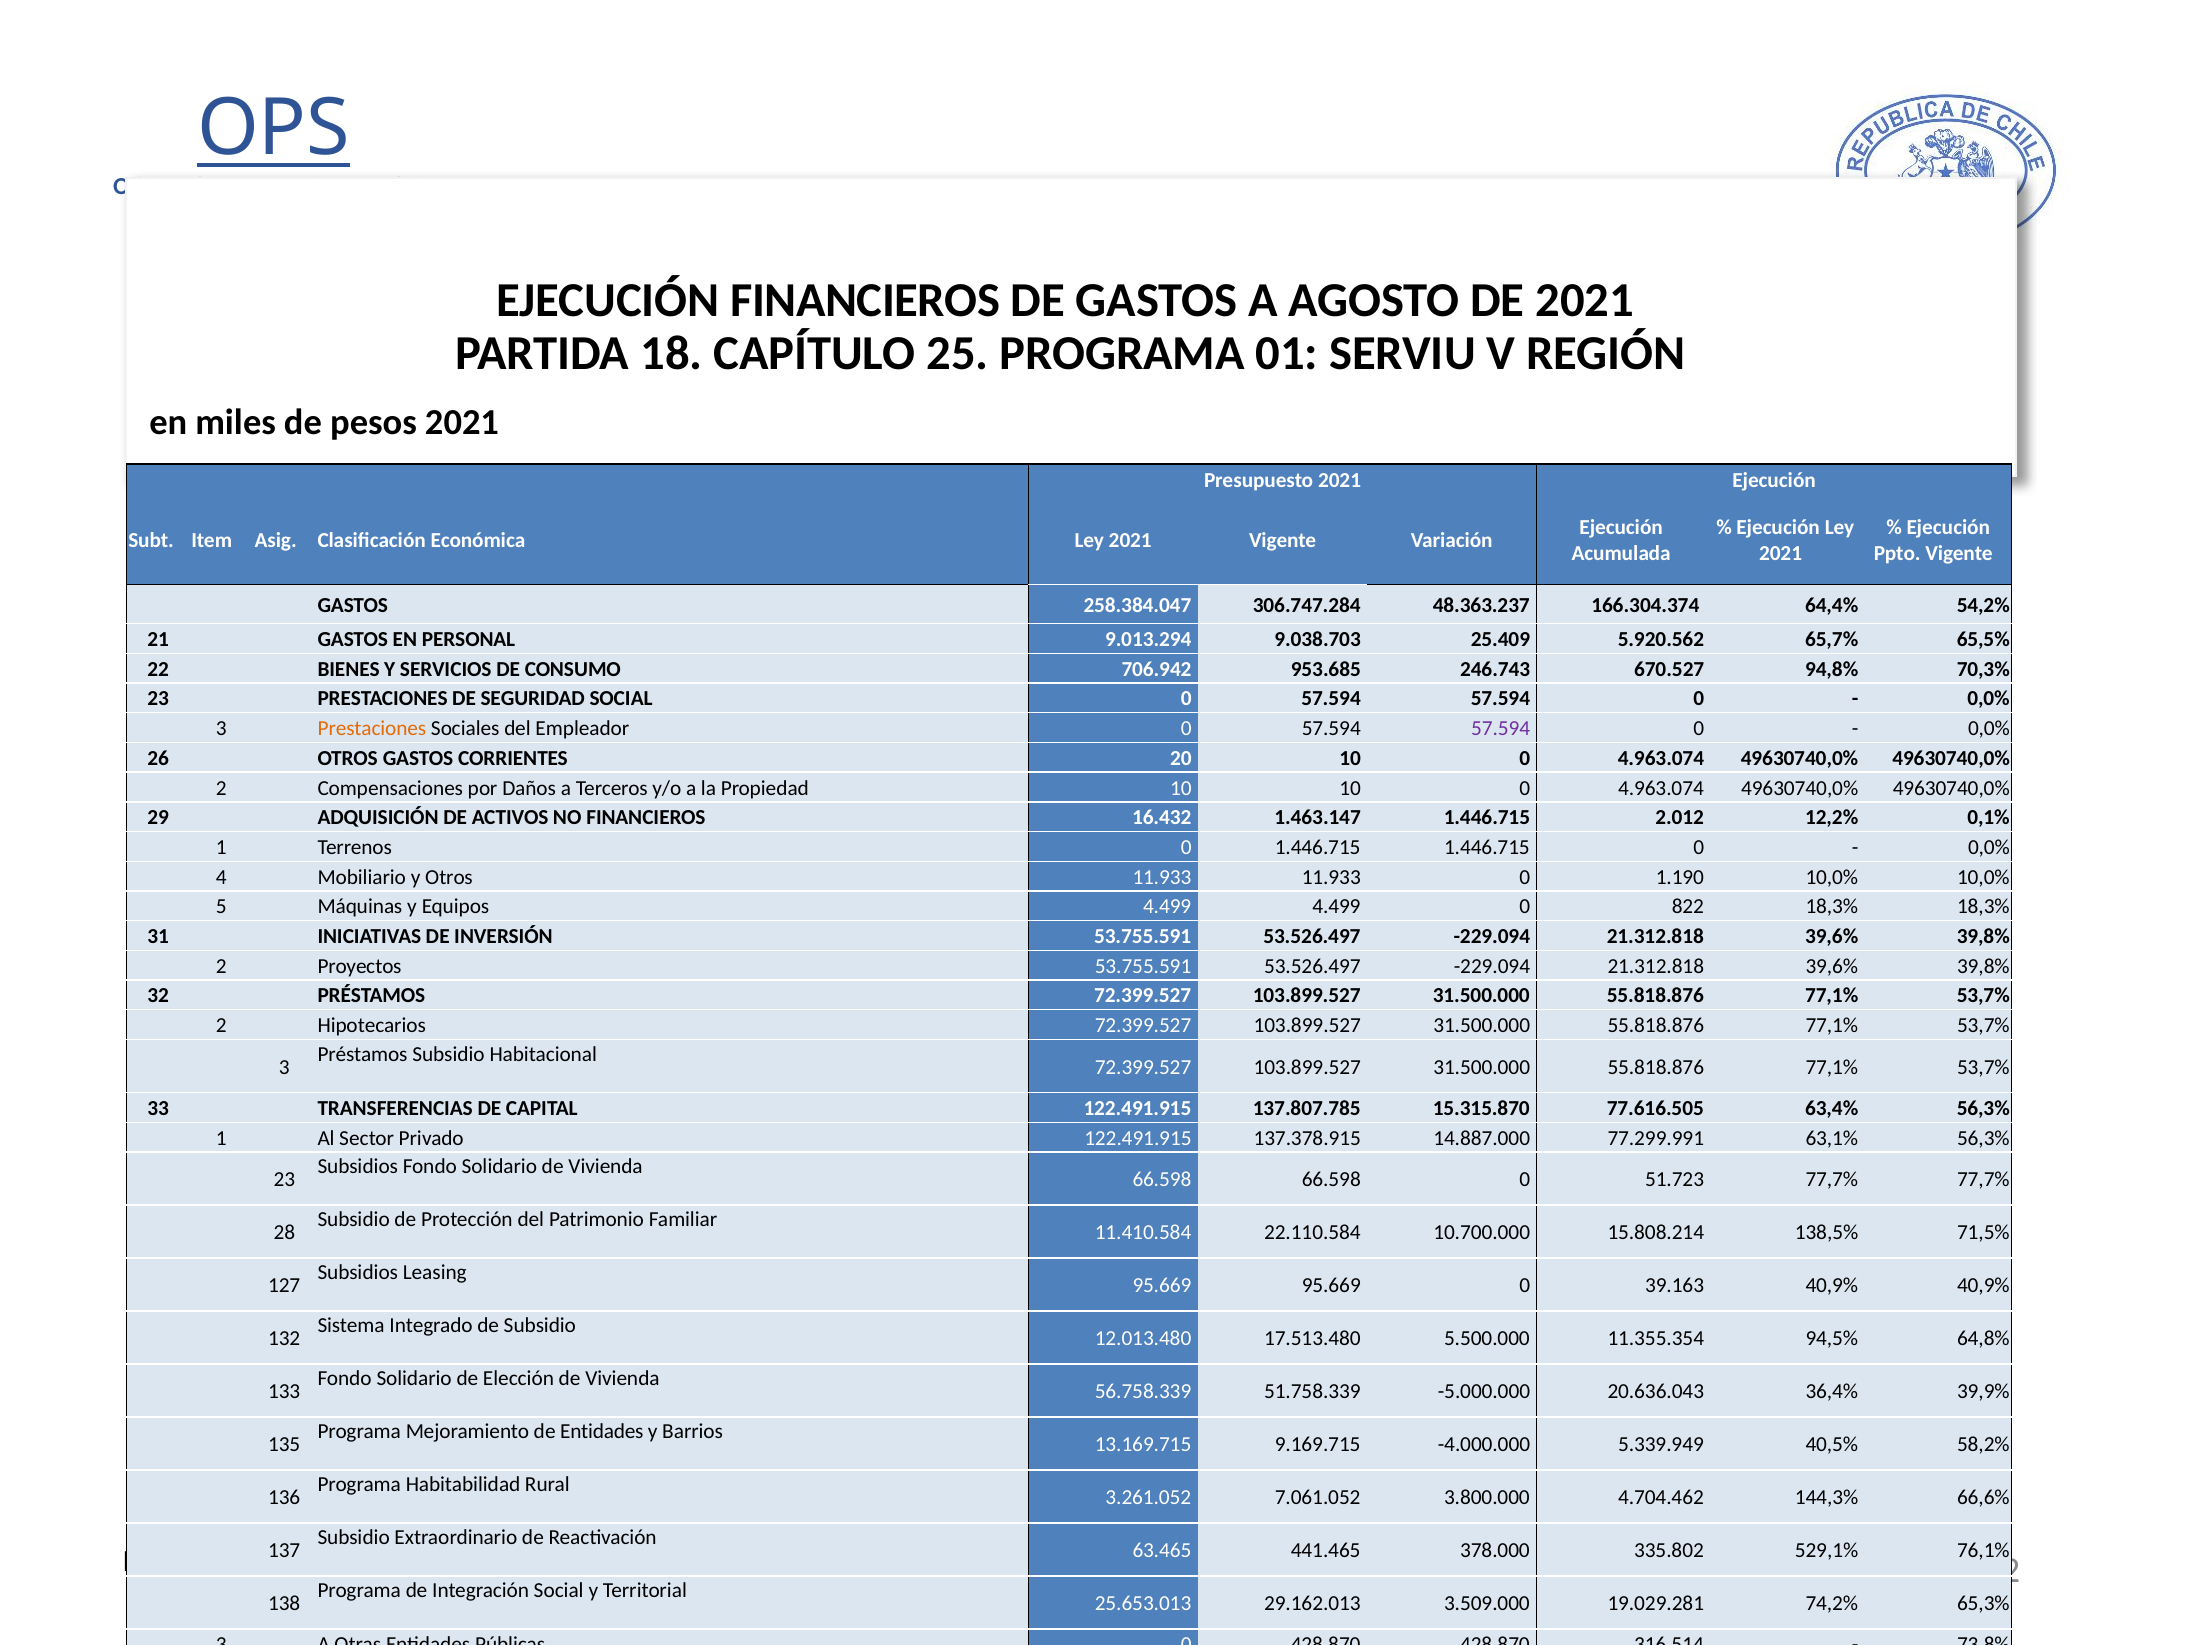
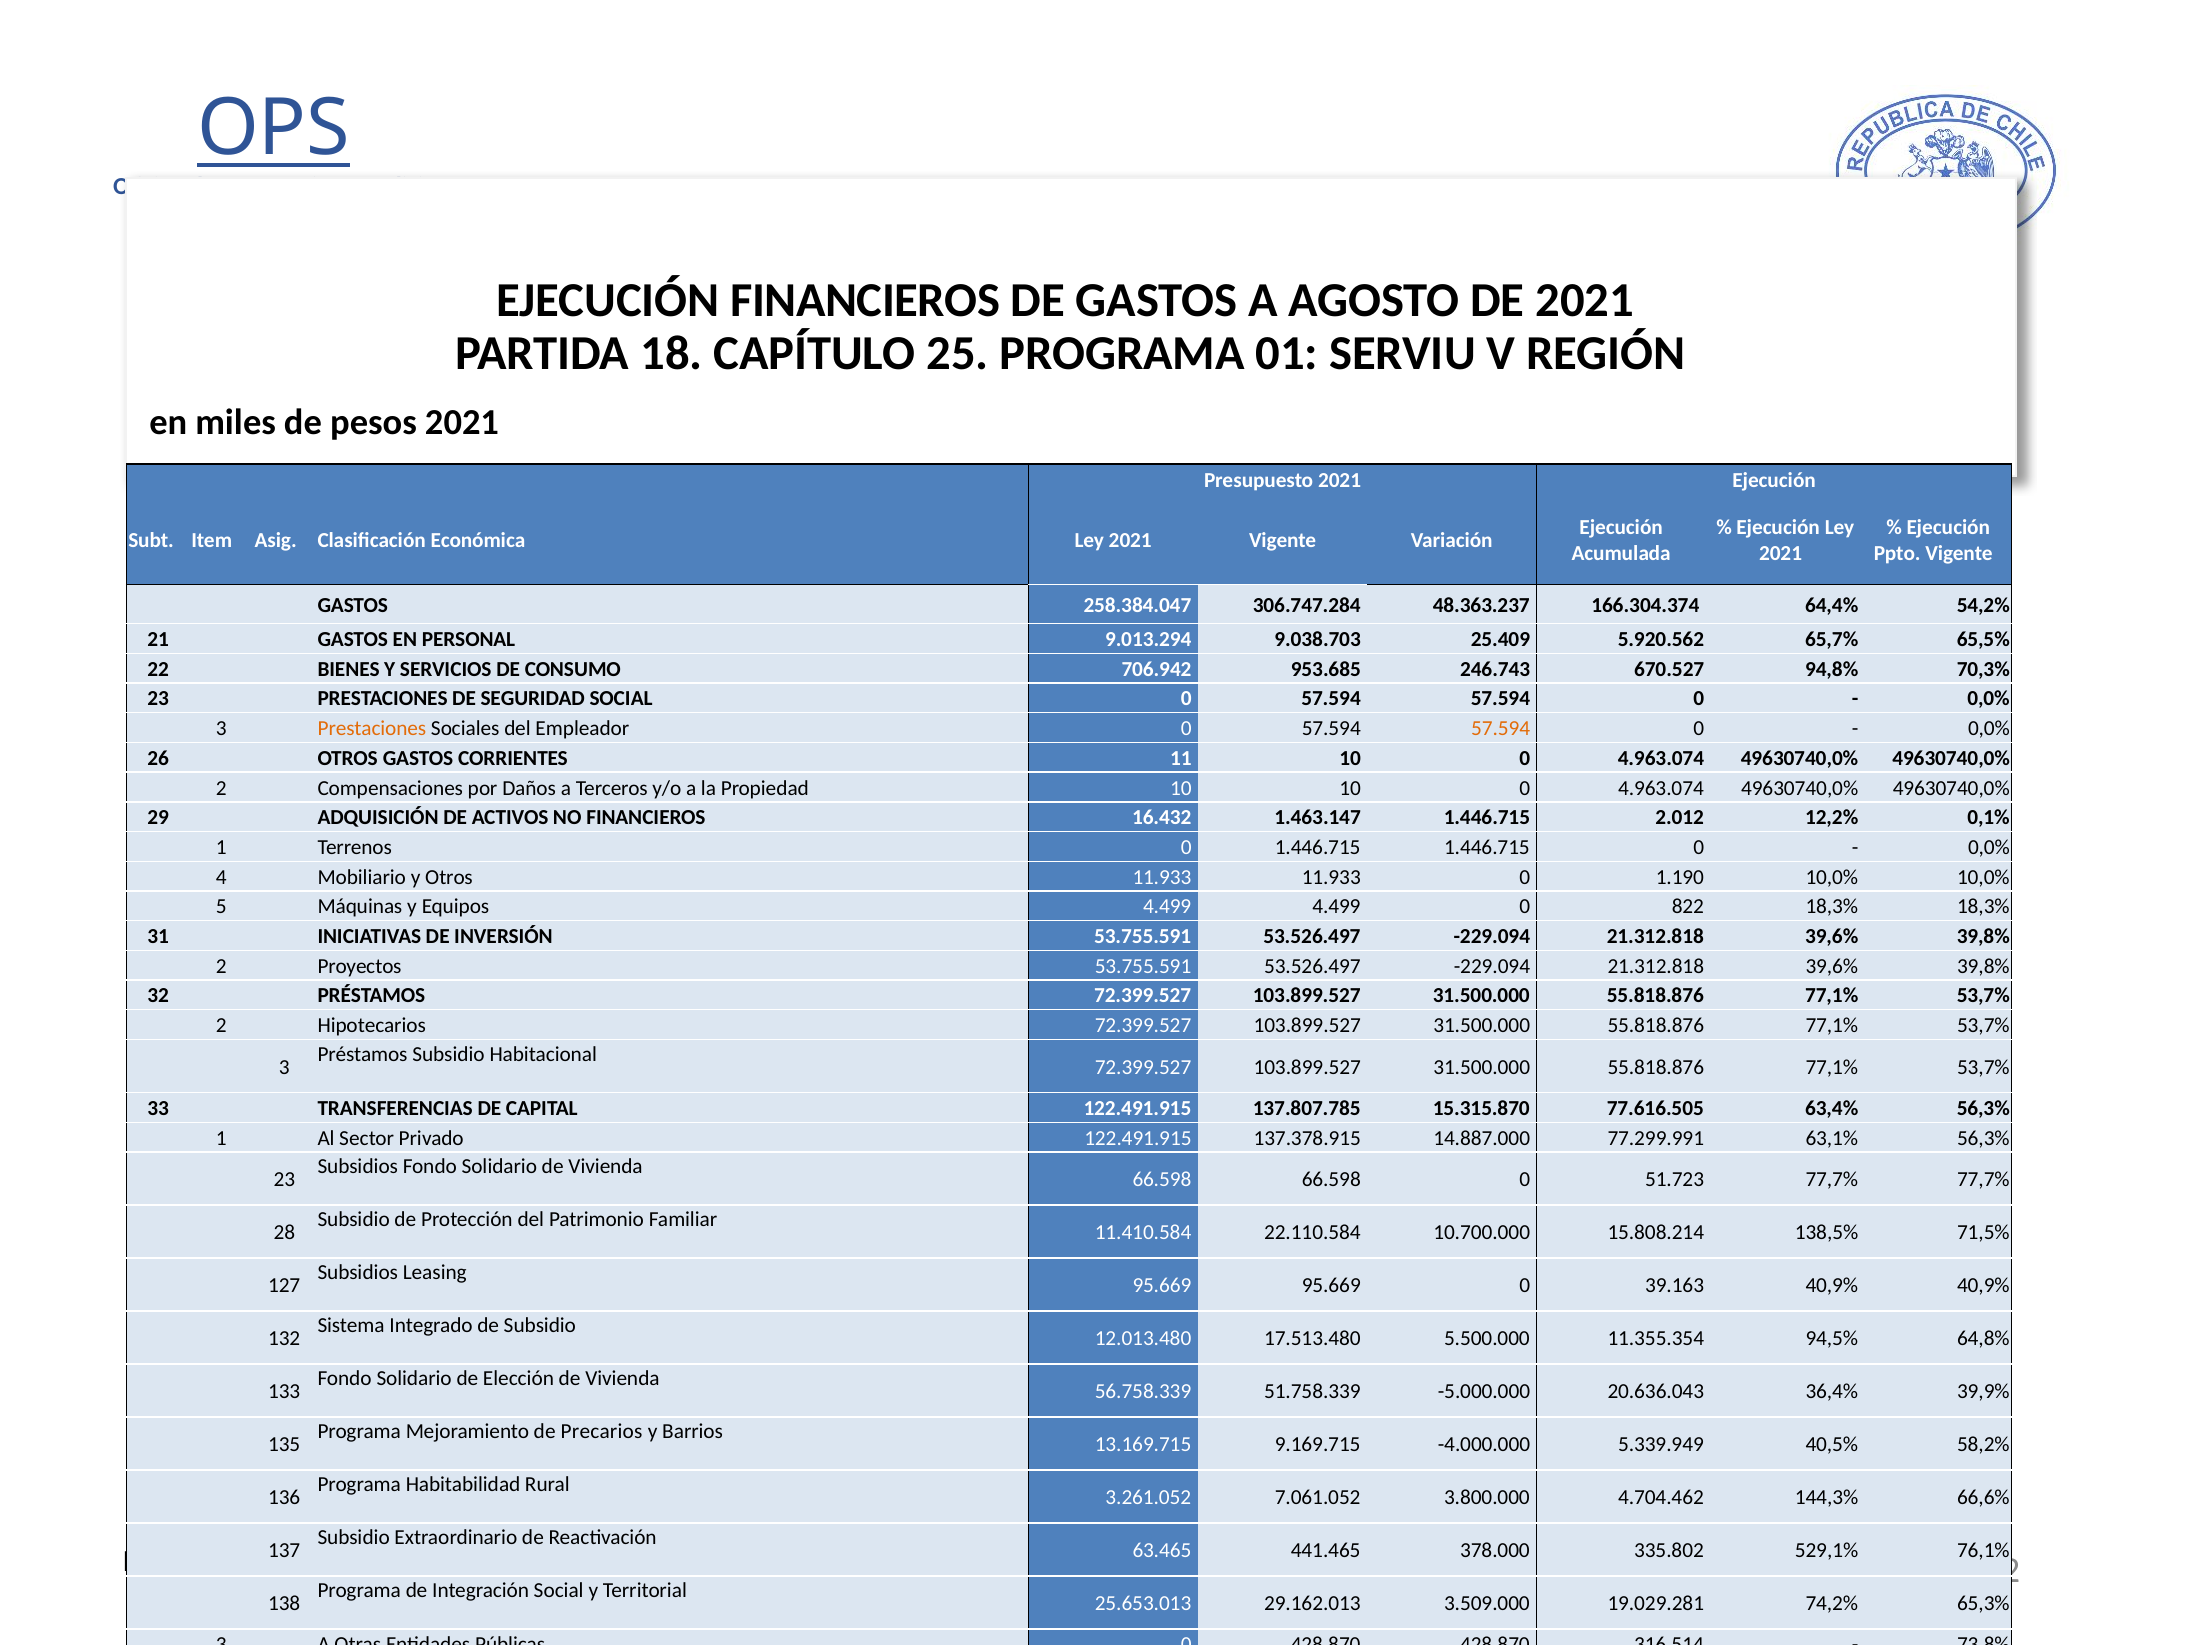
57.594 at (1501, 728) colour: purple -> orange
20: 20 -> 11
de Entidades: Entidades -> Precarios
